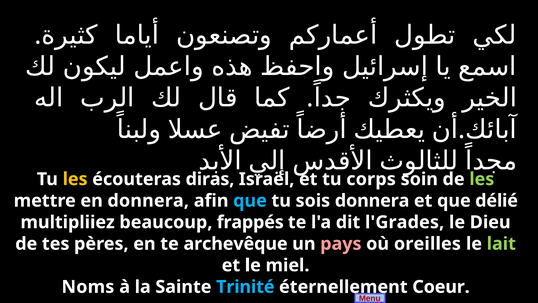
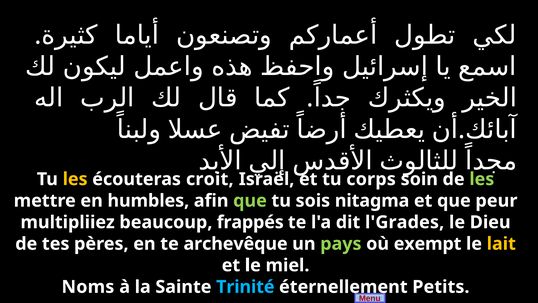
diras: diras -> croit
en donnera: donnera -> humbles
que at (250, 200) colour: light blue -> light green
sois donnera: donnera -> nitagma
délié: délié -> peur
pays colour: pink -> light green
oreilles: oreilles -> exempt
lait colour: light green -> yellow
Coeur: Coeur -> Petits
